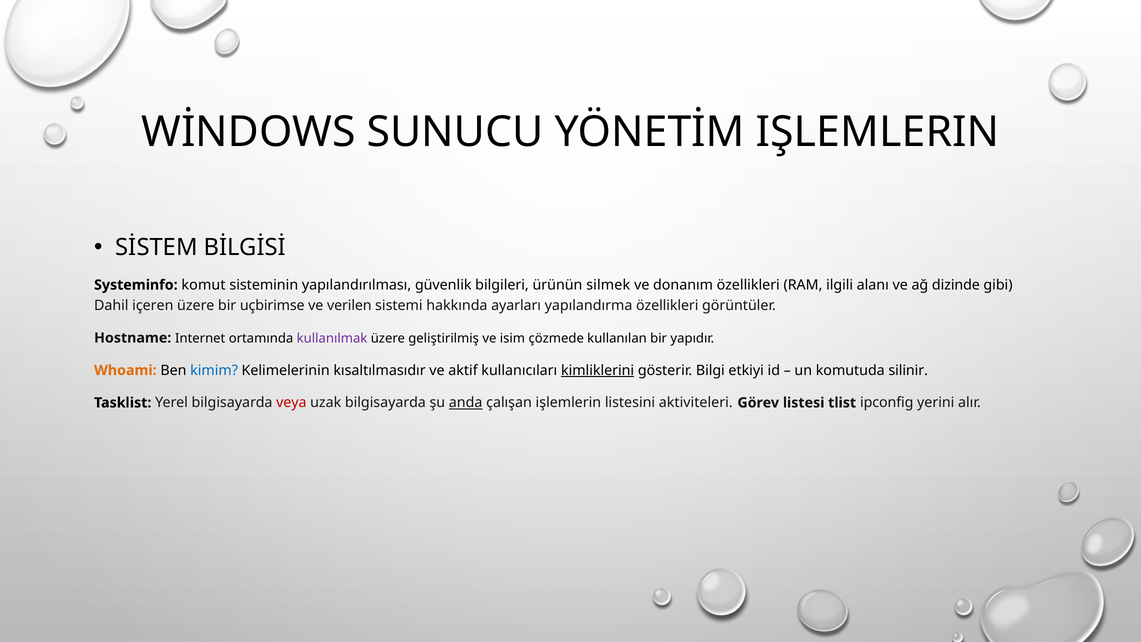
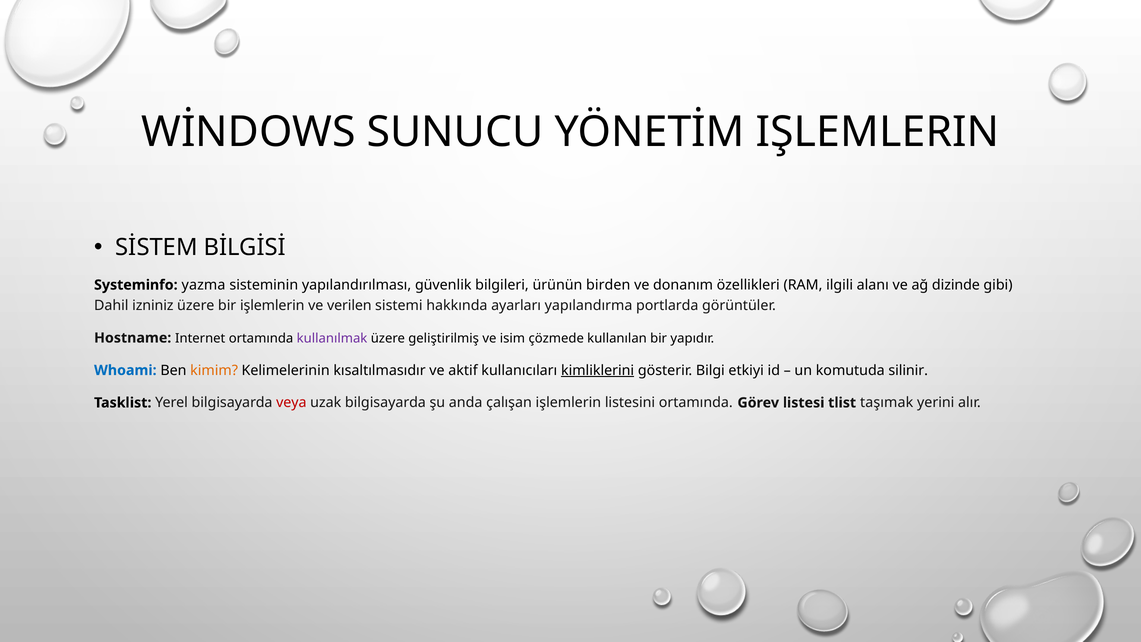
komut: komut -> yazma
silmek: silmek -> birden
içeren: içeren -> izniniz
bir uçbirimse: uçbirimse -> işlemlerin
yapılandırma özellikleri: özellikleri -> portlarda
Whoami colour: orange -> blue
kimim colour: blue -> orange
anda underline: present -> none
listesini aktiviteleri: aktiviteleri -> ortamında
ipconfig: ipconfig -> taşımak
